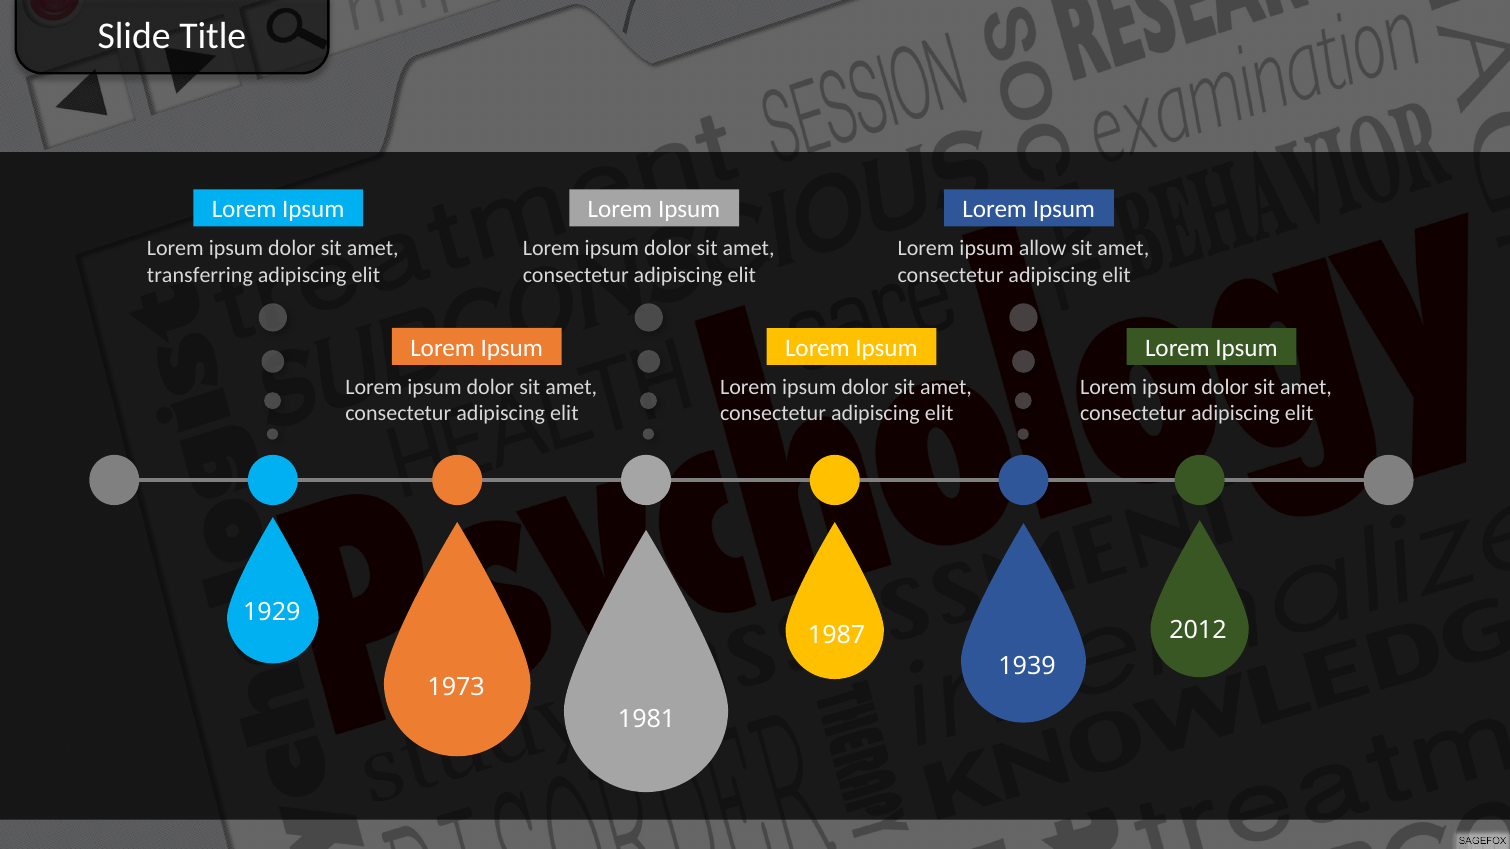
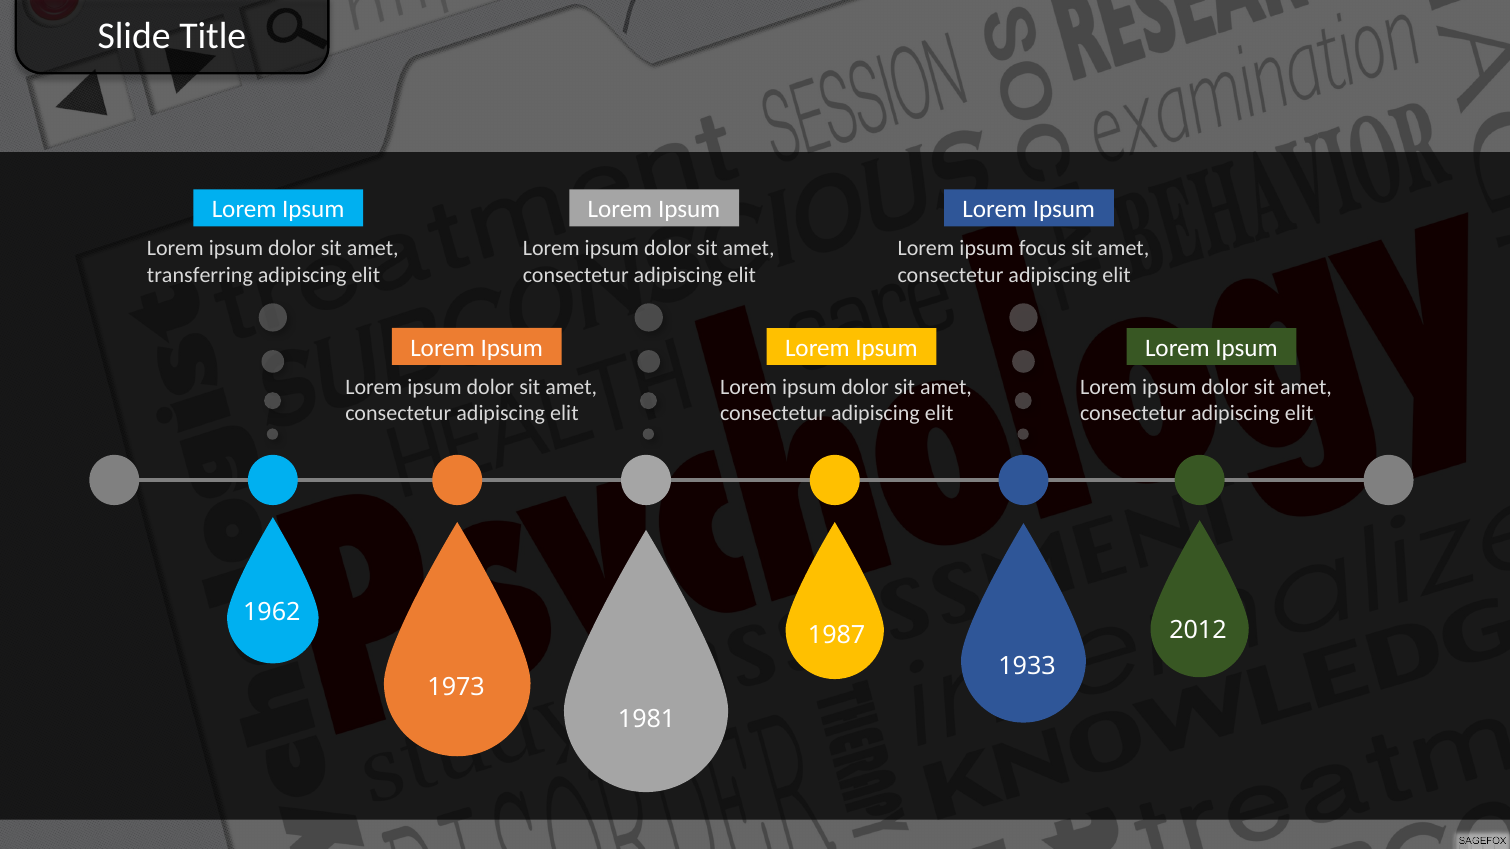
allow: allow -> focus
1929: 1929 -> 1962
1939: 1939 -> 1933
